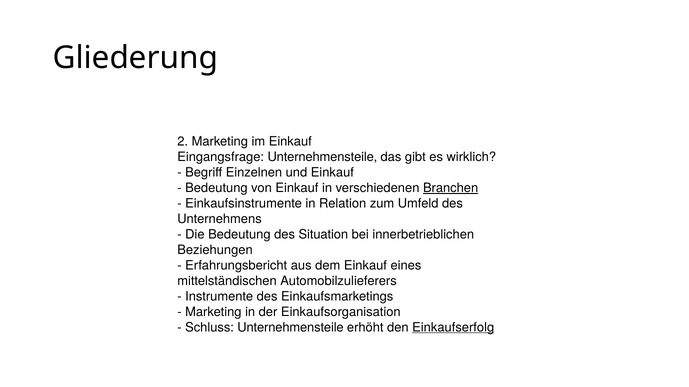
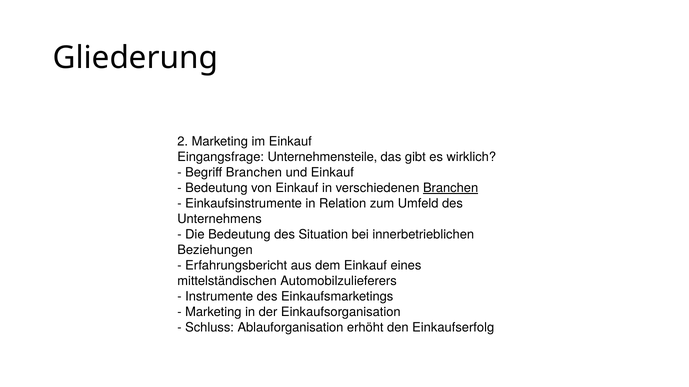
Begriff Einzelnen: Einzelnen -> Branchen
Schluss Unternehmensteile: Unternehmensteile -> Ablauforganisation
Einkaufserfolg underline: present -> none
